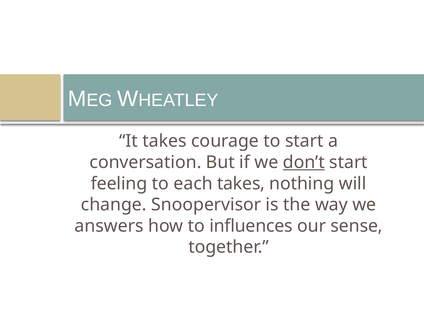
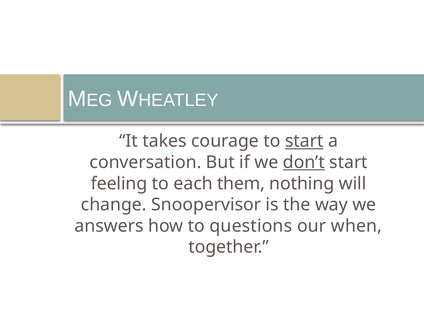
start at (304, 141) underline: none -> present
each takes: takes -> them
influences: influences -> questions
sense: sense -> when
